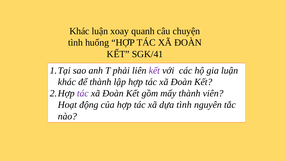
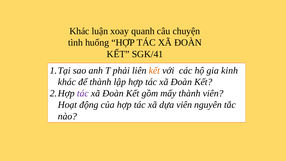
kết at (154, 70) colour: purple -> orange
gia luận: luận -> kinh
dựa tình: tình -> viên
